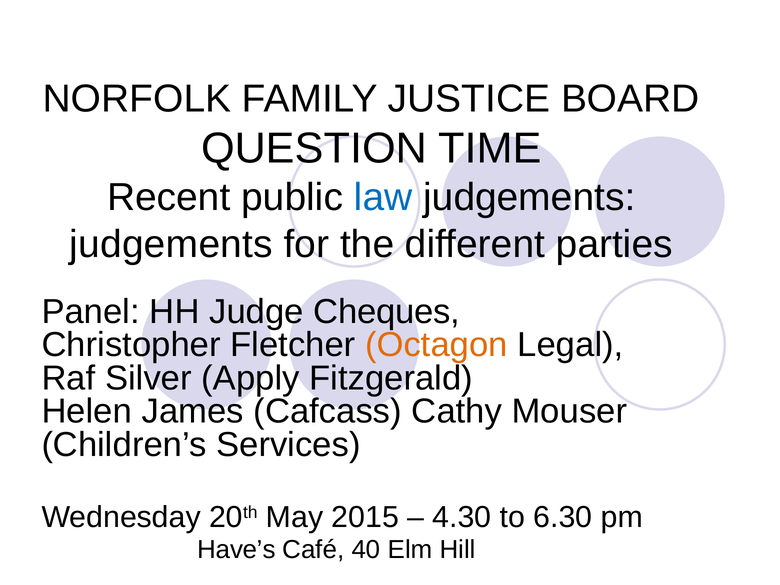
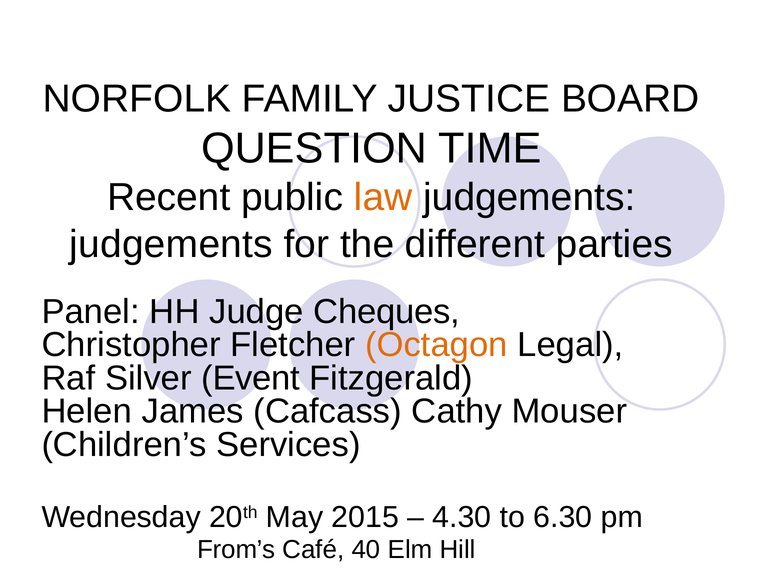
law colour: blue -> orange
Apply: Apply -> Event
Have’s: Have’s -> From’s
